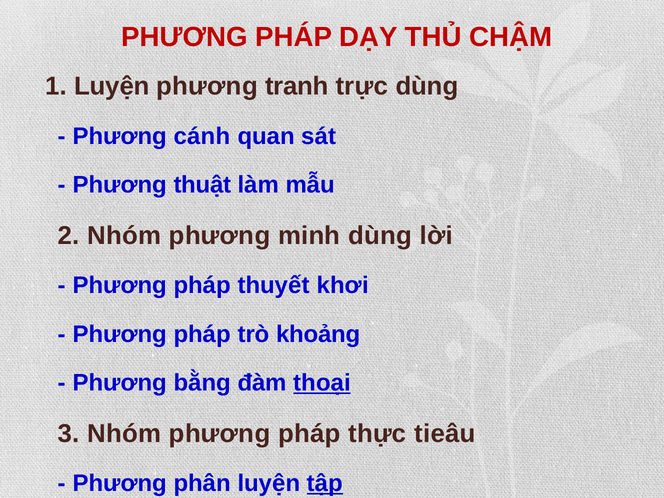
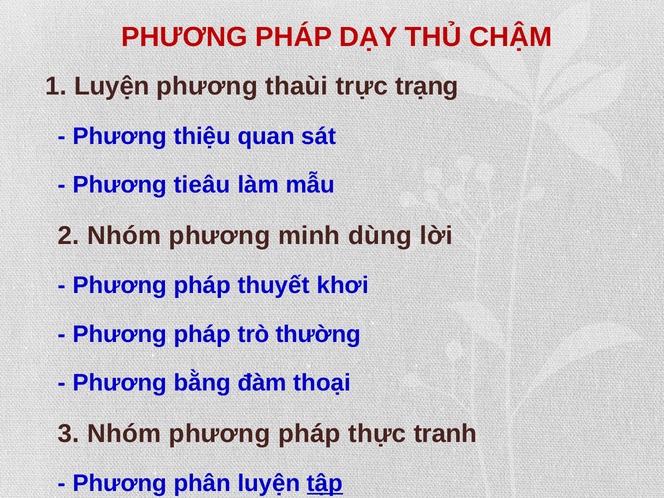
tranh: tranh -> thaùi
trực dùng: dùng -> trạng
cánh: cánh -> thiệu
thuật: thuật -> tieâu
khoảng: khoảng -> thường
thoại underline: present -> none
tieâu: tieâu -> tranh
